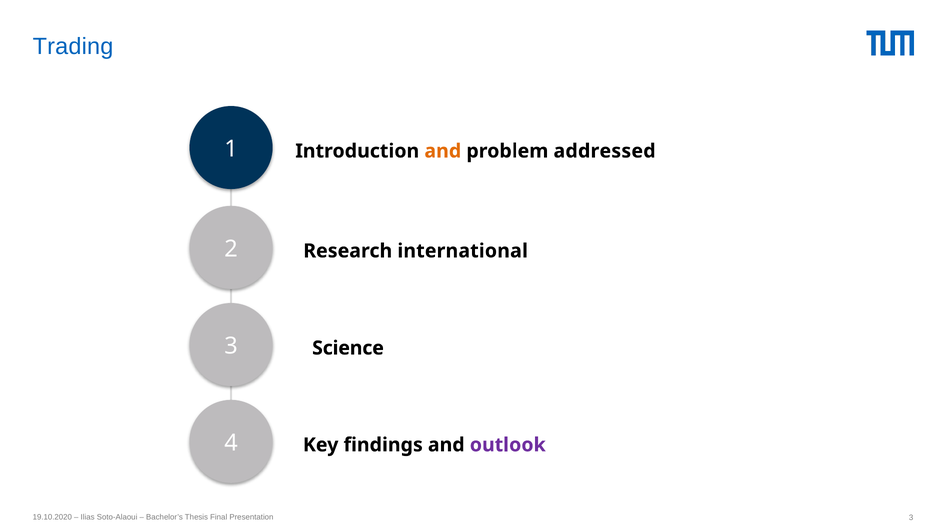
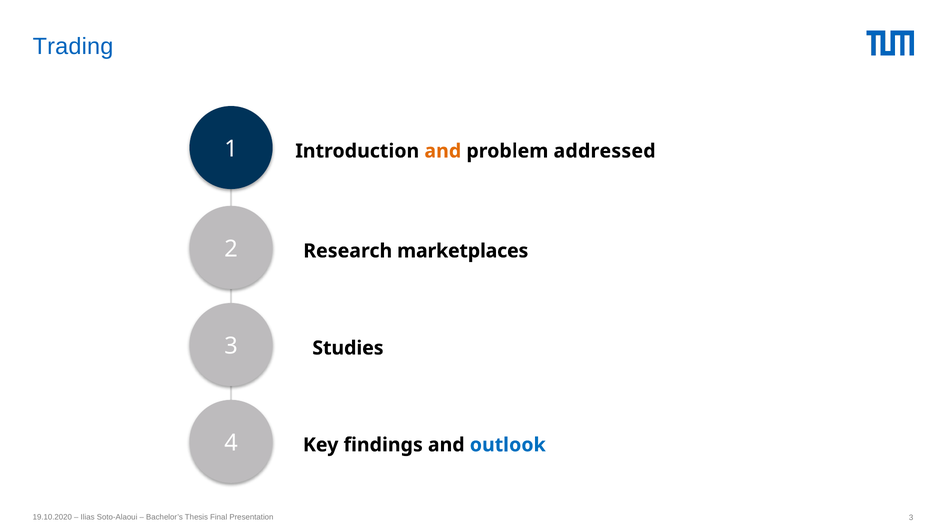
international: international -> marketplaces
Science: Science -> Studies
outlook colour: purple -> blue
